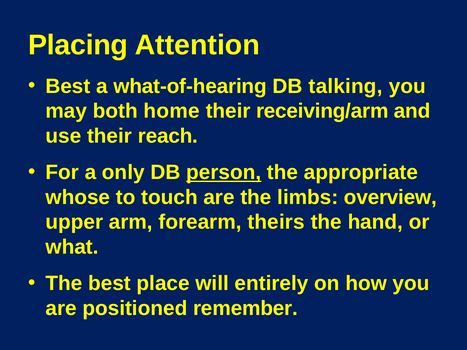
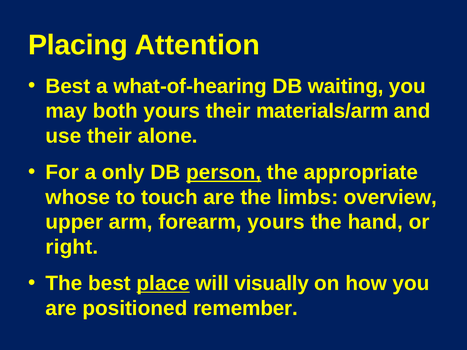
talking: talking -> waiting
both home: home -> yours
receiving/arm: receiving/arm -> materials/arm
reach: reach -> alone
forearm theirs: theirs -> yours
what: what -> right
place underline: none -> present
entirely: entirely -> visually
